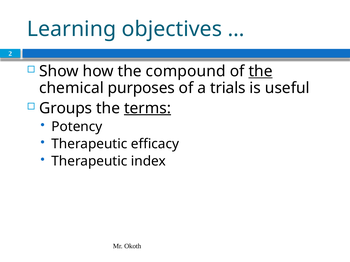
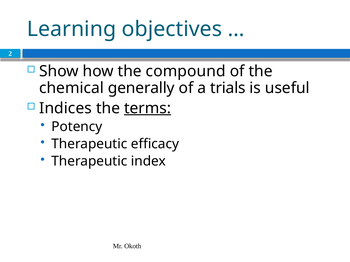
the at (261, 71) underline: present -> none
purposes: purposes -> generally
Groups: Groups -> Indices
